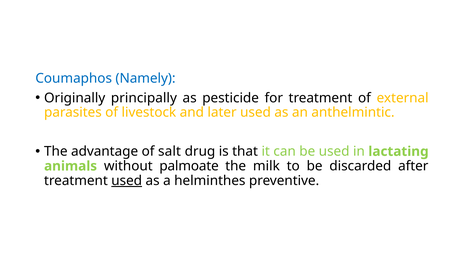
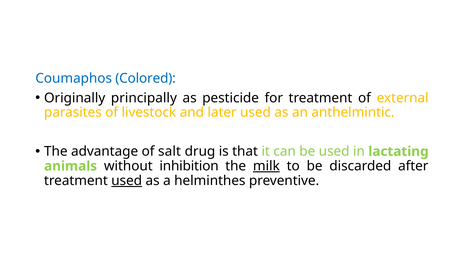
Namely: Namely -> Colored
palmoate: palmoate -> inhibition
milk underline: none -> present
